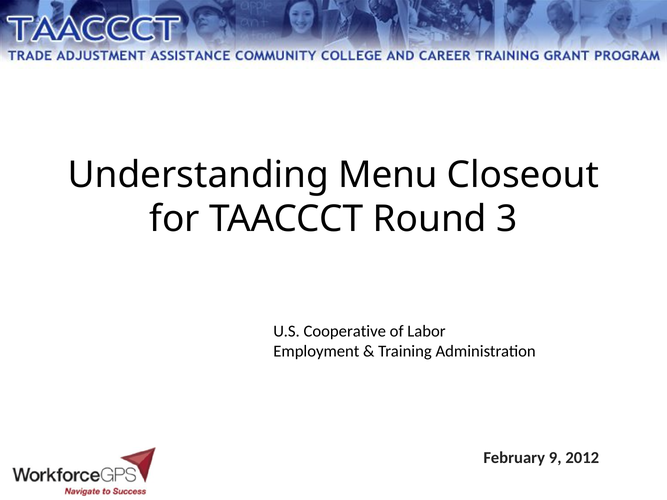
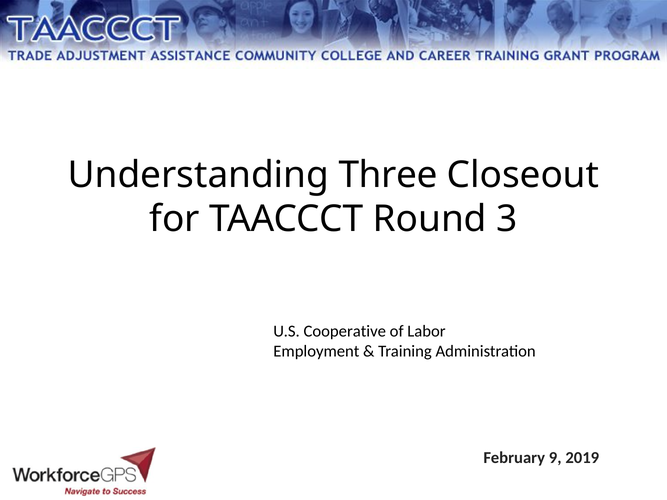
Menu: Menu -> Three
2012: 2012 -> 2019
